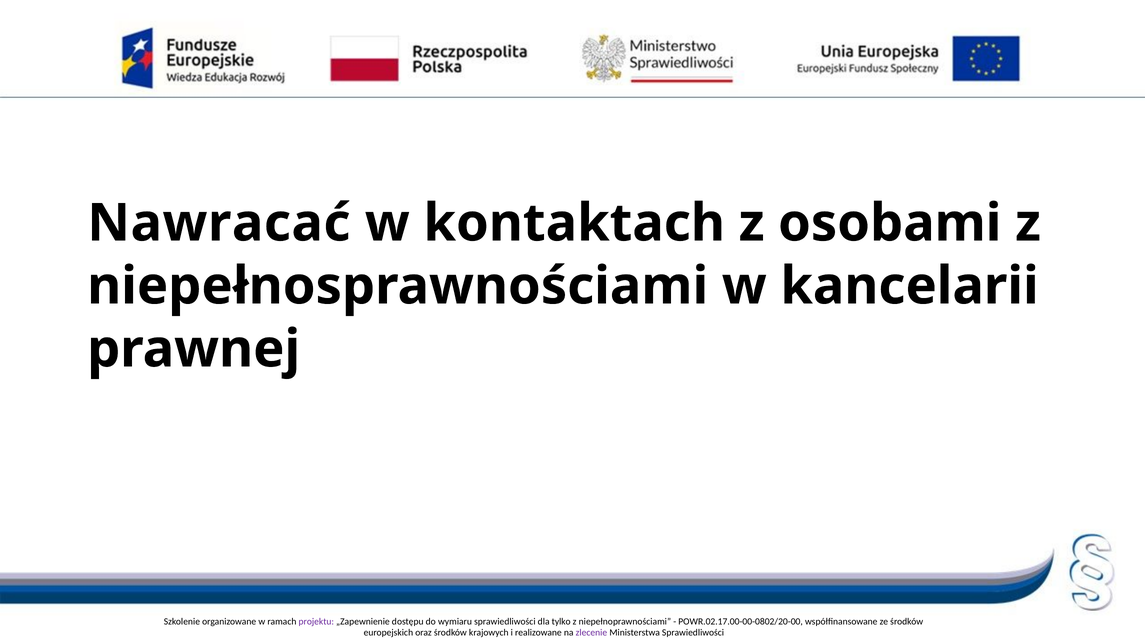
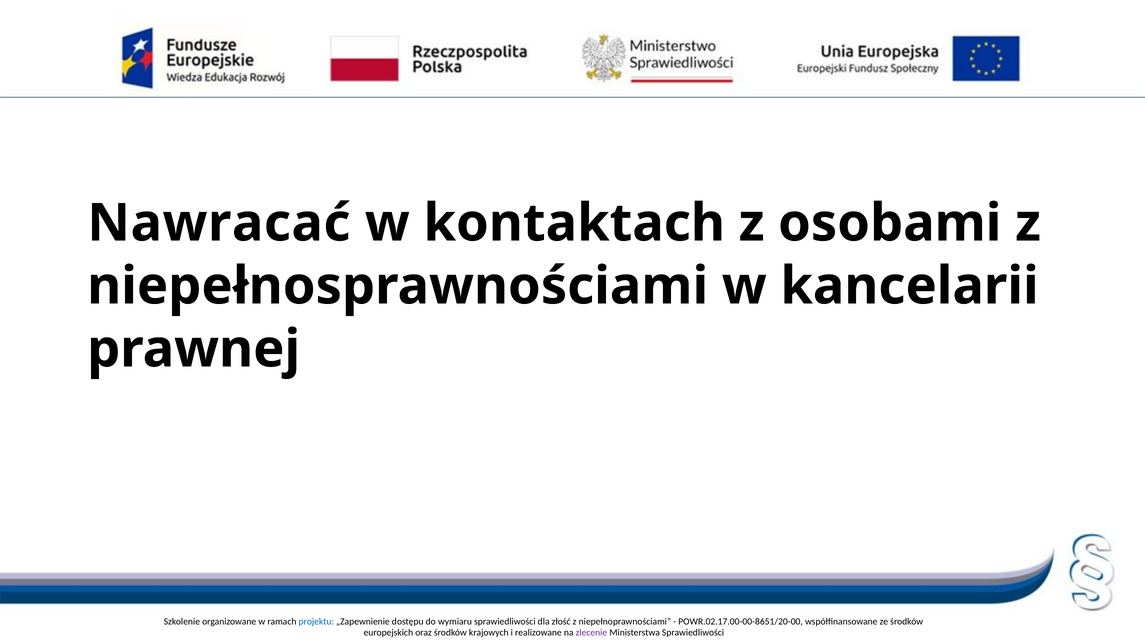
projektu colour: purple -> blue
tylko: tylko -> złość
POWR.02.17.00-00-0802/20-00: POWR.02.17.00-00-0802/20-00 -> POWR.02.17.00-00-8651/20-00
